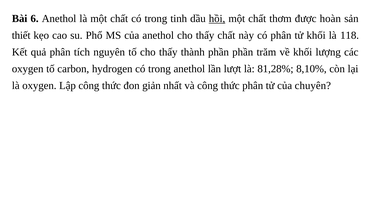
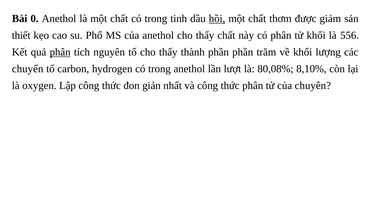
6: 6 -> 0
hoàn: hoàn -> giảm
118: 118 -> 556
phân at (60, 52) underline: none -> present
oxygen at (28, 69): oxygen -> chuyển
81,28%: 81,28% -> 80,08%
